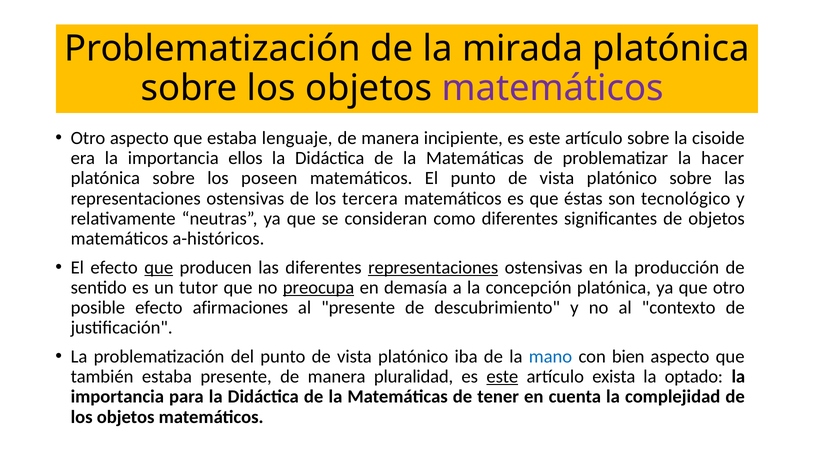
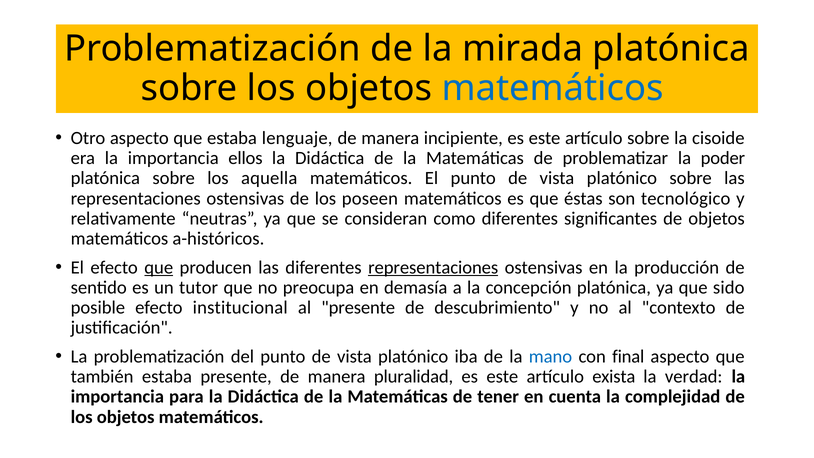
matemáticos at (553, 88) colour: purple -> blue
hacer: hacer -> poder
poseen: poseen -> aquella
tercera: tercera -> poseen
preocupa underline: present -> none
que otro: otro -> sido
afirmaciones: afirmaciones -> institucional
bien: bien -> final
este at (502, 376) underline: present -> none
optado: optado -> verdad
